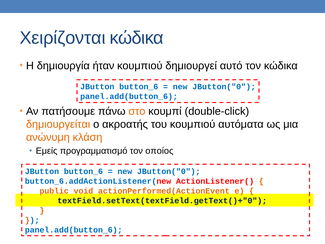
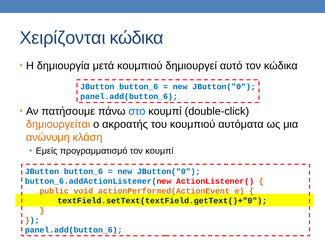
ήταν: ήταν -> μετά
στο colour: orange -> blue
τον οποίος: οποίος -> κουμπί
